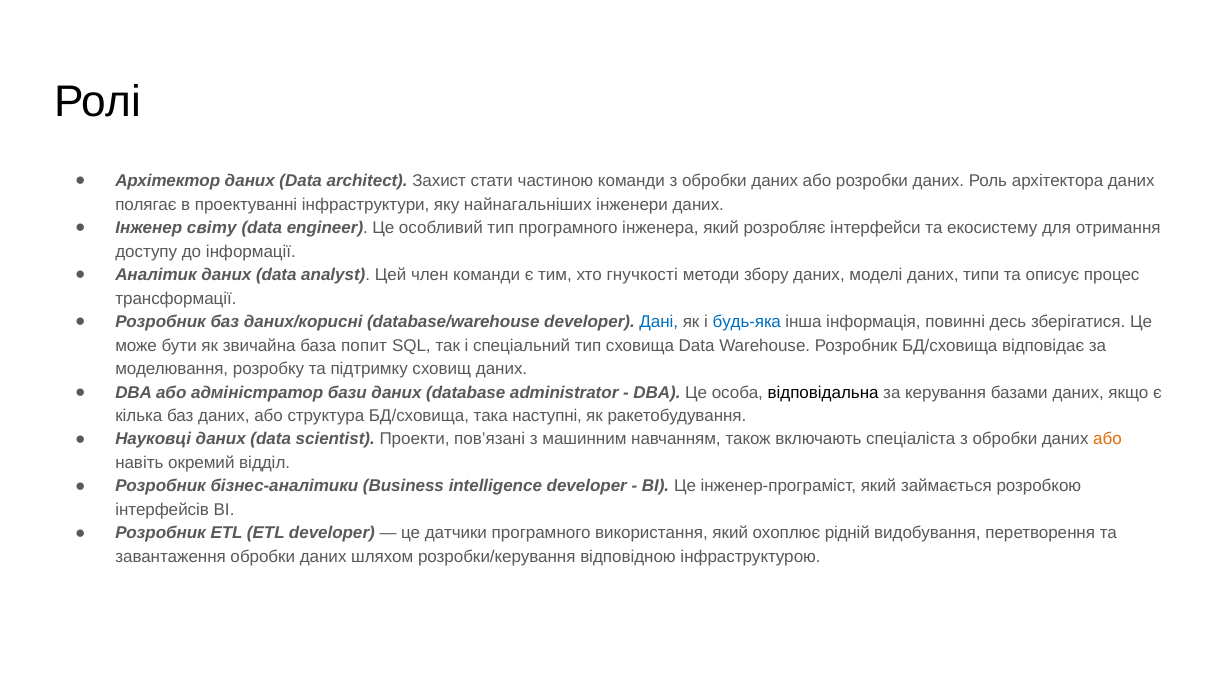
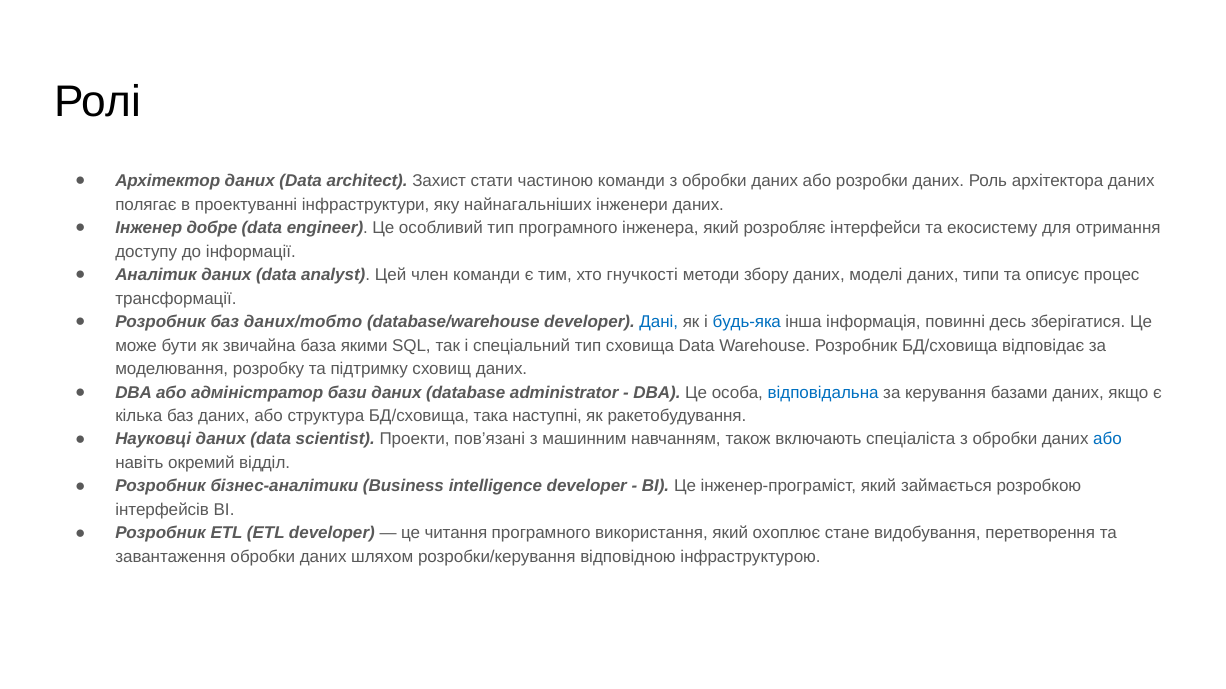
світу: світу -> добре
даних/корисні: даних/корисні -> даних/тобто
попит: попит -> якими
відповідальна colour: black -> blue
або at (1107, 440) colour: orange -> blue
датчики: датчики -> читання
рідній: рідній -> стане
